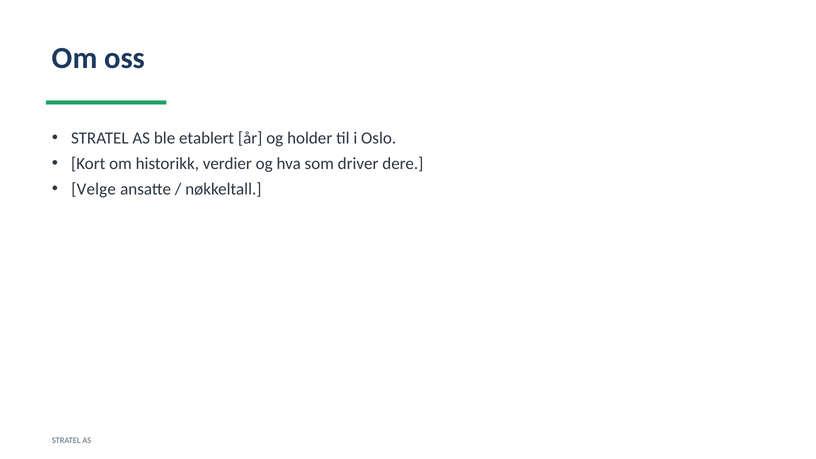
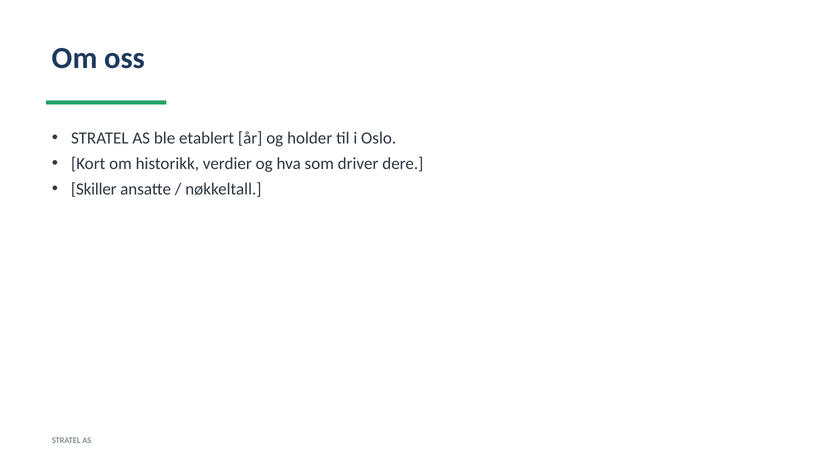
Velge: Velge -> Skiller
